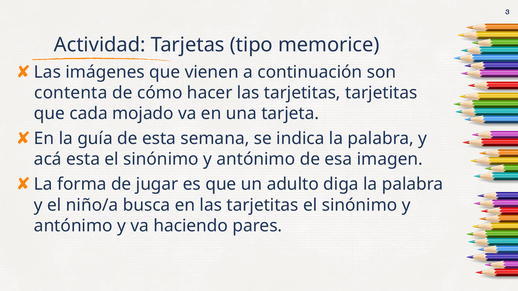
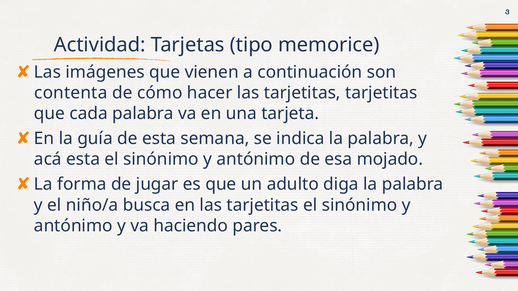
cada mojado: mojado -> palabra
imagen: imagen -> mojado
